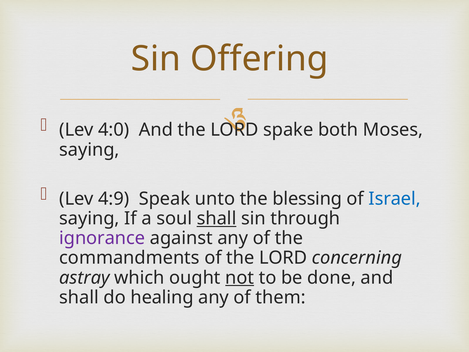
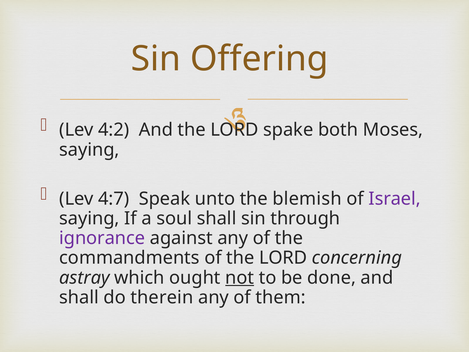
4:0: 4:0 -> 4:2
4:9: 4:9 -> 4:7
blessing: blessing -> blemish
Israel colour: blue -> purple
shall at (217, 218) underline: present -> none
healing: healing -> therein
